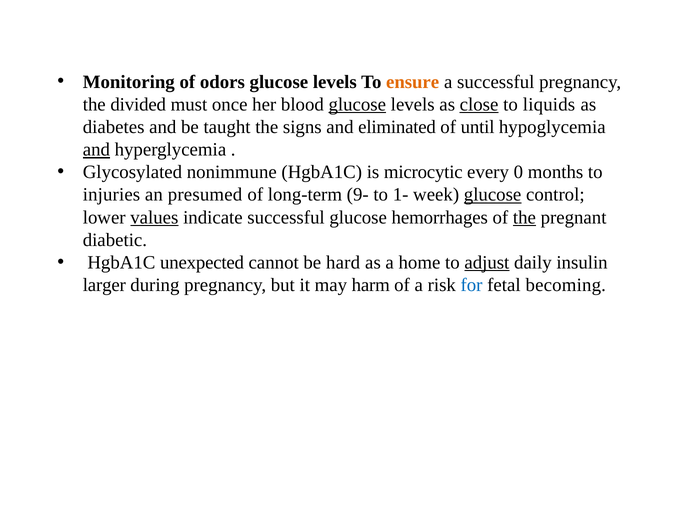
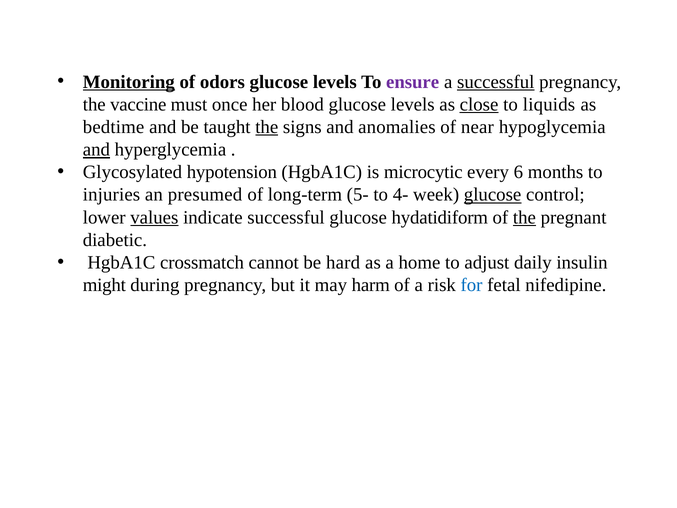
Monitoring underline: none -> present
ensure colour: orange -> purple
successful at (496, 82) underline: none -> present
divided: divided -> vaccine
glucose at (357, 104) underline: present -> none
diabetes: diabetes -> bedtime
the at (267, 127) underline: none -> present
eliminated: eliminated -> anomalies
until: until -> near
nonimmune: nonimmune -> hypotension
0: 0 -> 6
9-: 9- -> 5-
1-: 1- -> 4-
hemorrhages: hemorrhages -> hydatidiform
unexpected: unexpected -> crossmatch
adjust underline: present -> none
larger: larger -> might
becoming: becoming -> nifedipine
